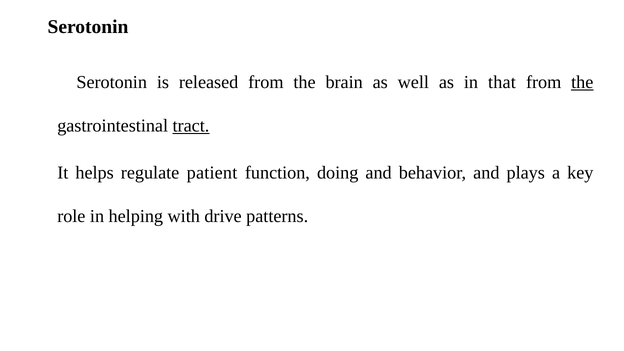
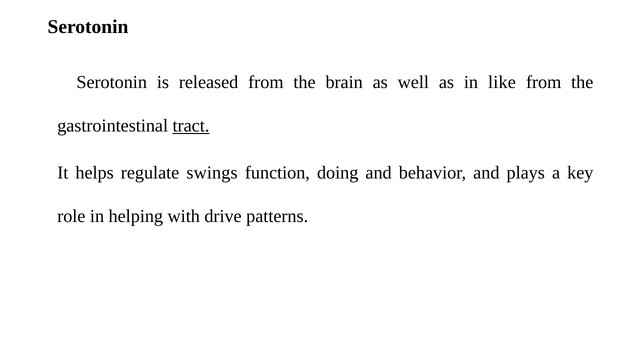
that: that -> like
the at (582, 82) underline: present -> none
patient: patient -> swings
